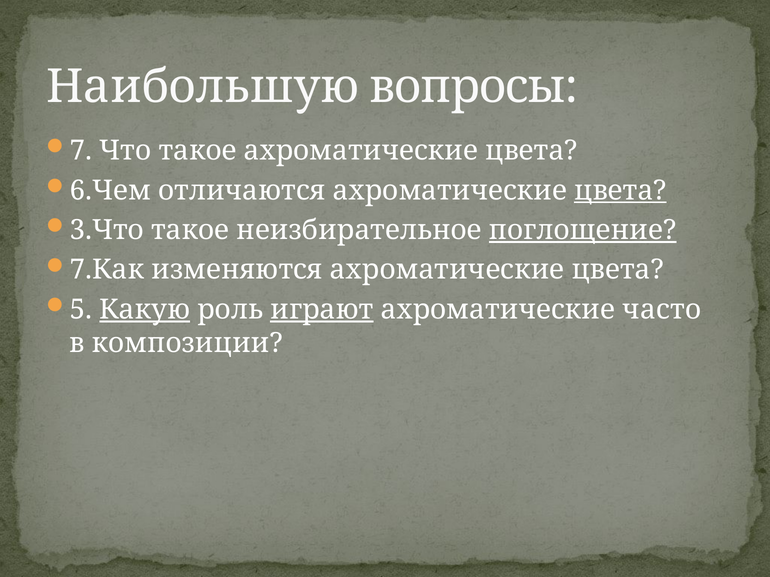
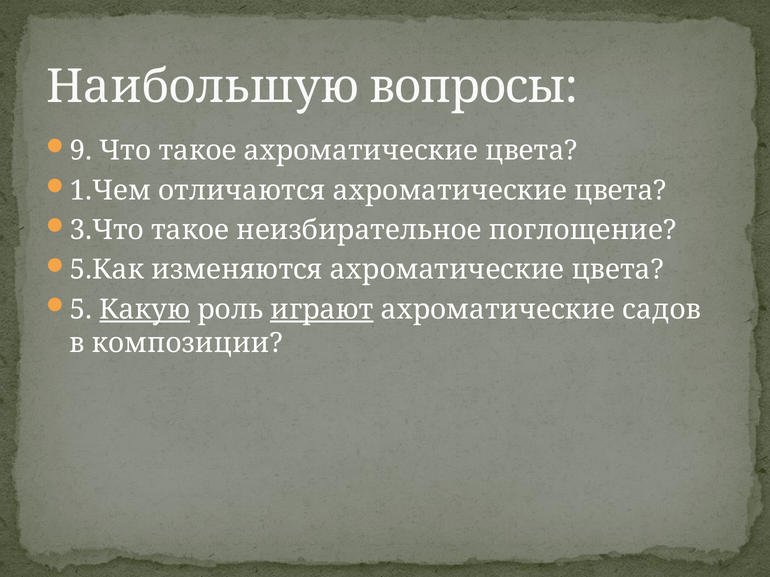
7: 7 -> 9
6.Чем: 6.Чем -> 1.Чем
цвета at (620, 191) underline: present -> none
поглощение underline: present -> none
7.Как: 7.Как -> 5.Как
часто: часто -> садов
